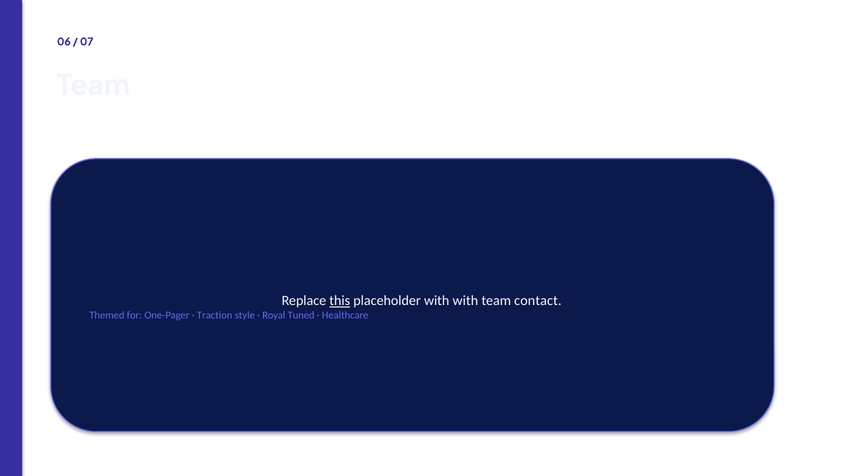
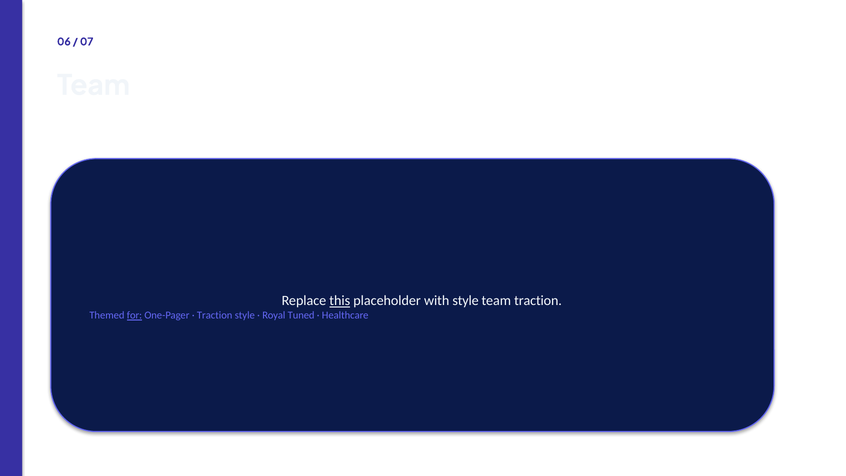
with with: with -> style
team contact: contact -> traction
for underline: none -> present
